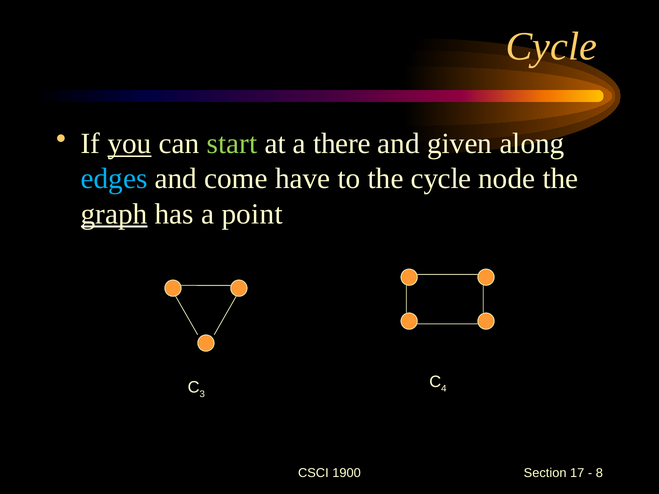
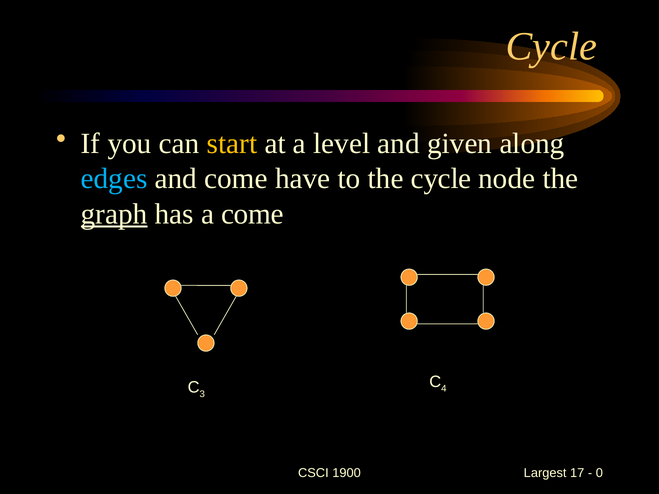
you underline: present -> none
start colour: light green -> yellow
there: there -> level
a point: point -> come
Section: Section -> Largest
8: 8 -> 0
